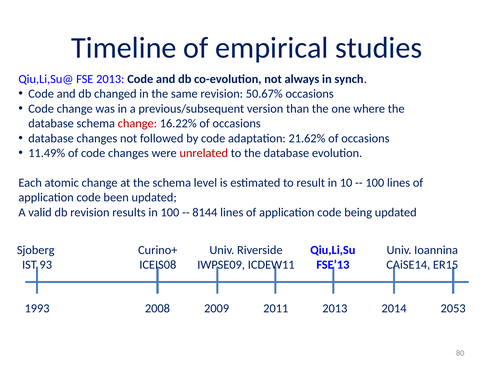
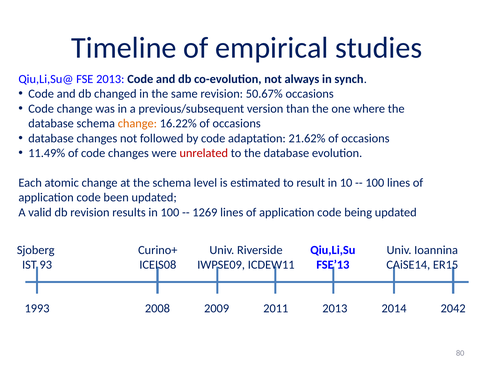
change at (137, 124) colour: red -> orange
8144: 8144 -> 1269
2053: 2053 -> 2042
